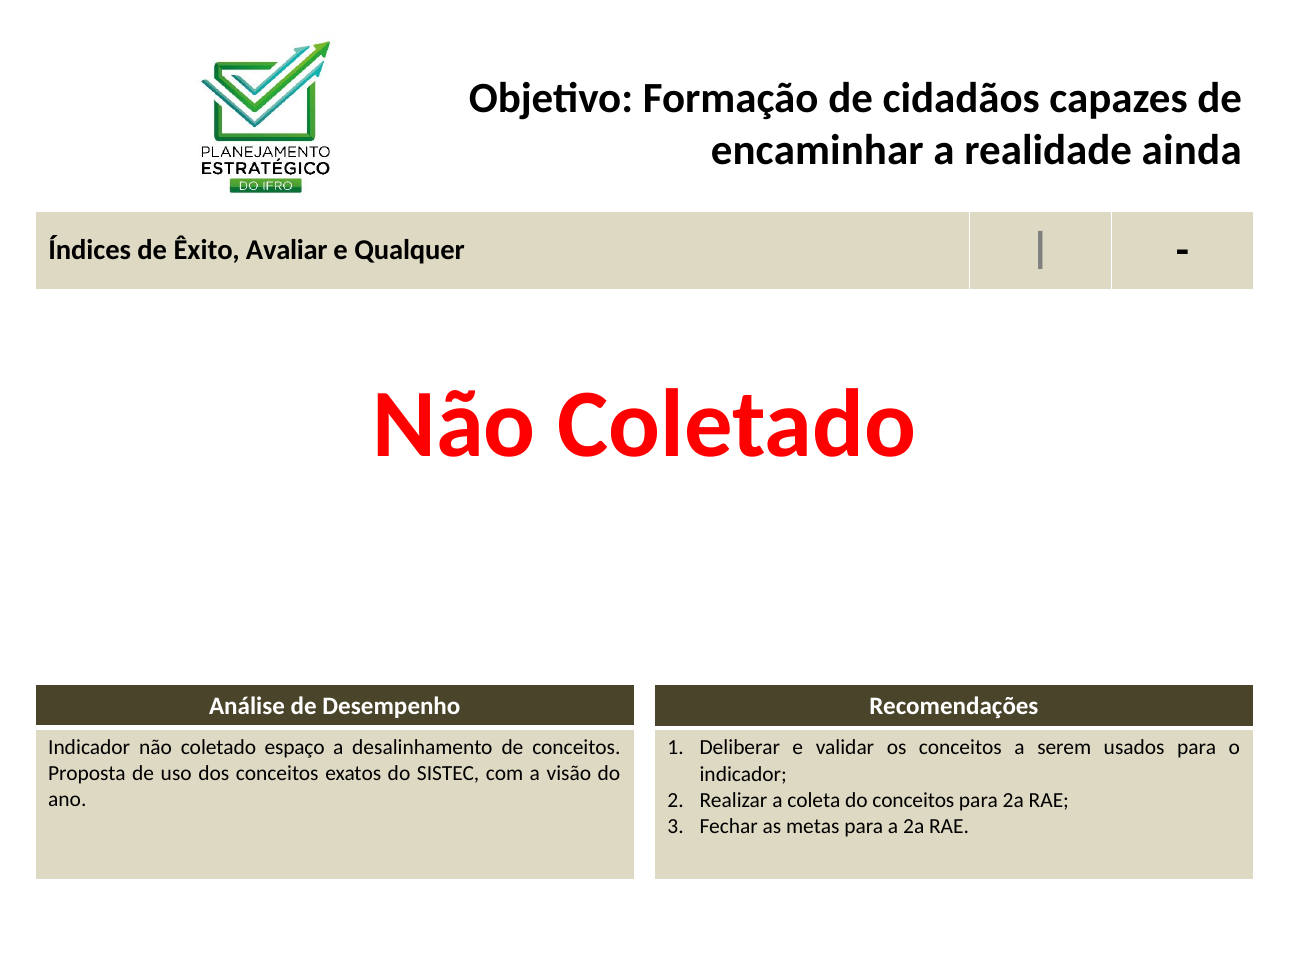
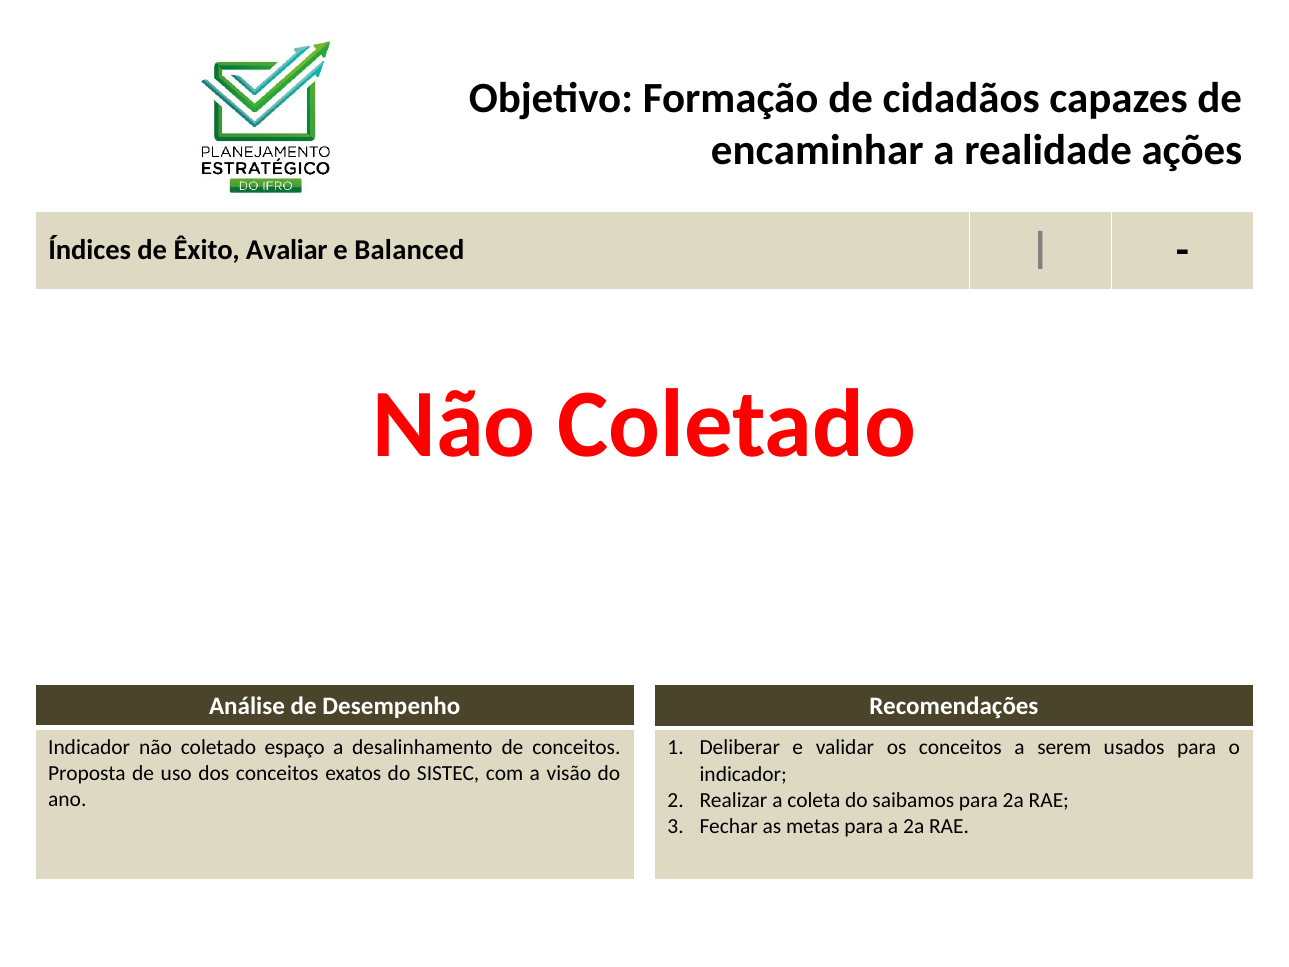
ainda: ainda -> ações
Qualquer: Qualquer -> Balanced
do conceitos: conceitos -> saibamos
